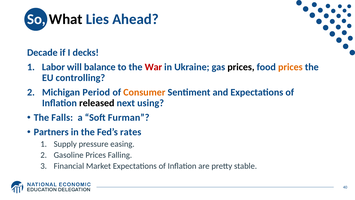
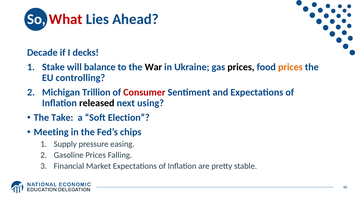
What colour: black -> red
Labor: Labor -> Stake
War colour: red -> black
Period: Period -> Trillion
Consumer colour: orange -> red
Falls: Falls -> Take
Furman: Furman -> Election
Partners: Partners -> Meeting
rates: rates -> chips
